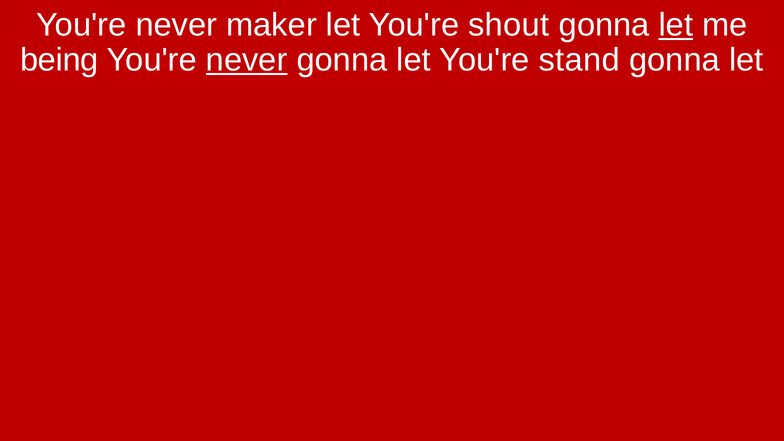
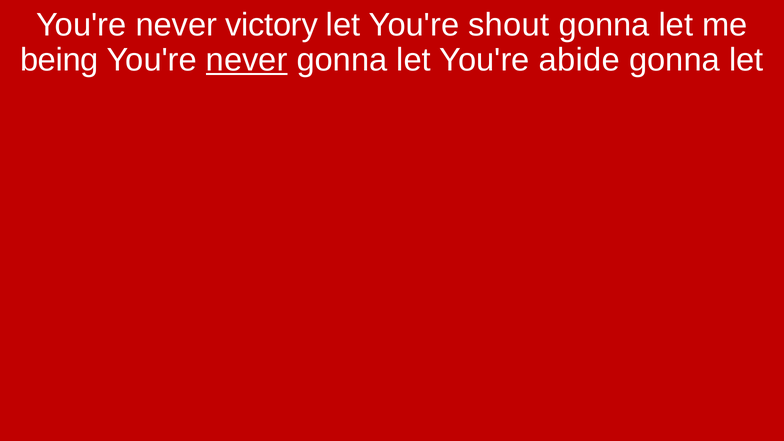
maker: maker -> victory
let at (676, 25) underline: present -> none
stand: stand -> abide
